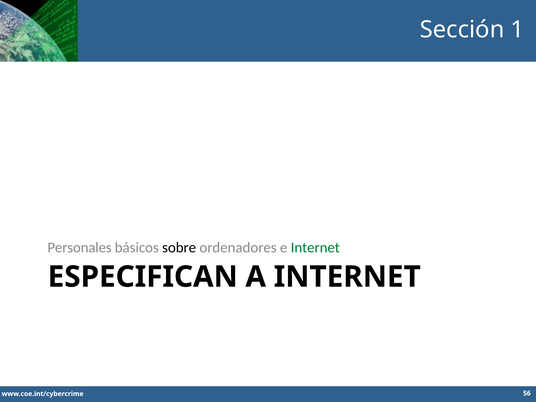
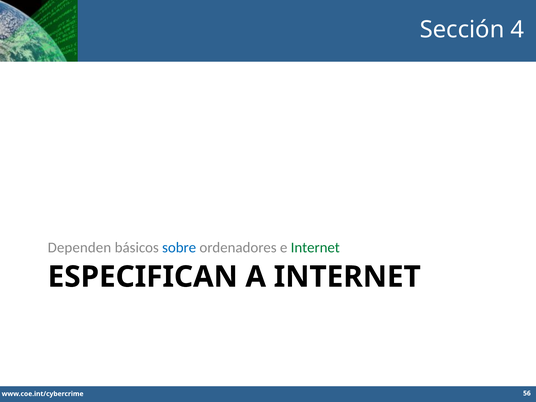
1: 1 -> 4
Personales: Personales -> Dependen
sobre colour: black -> blue
